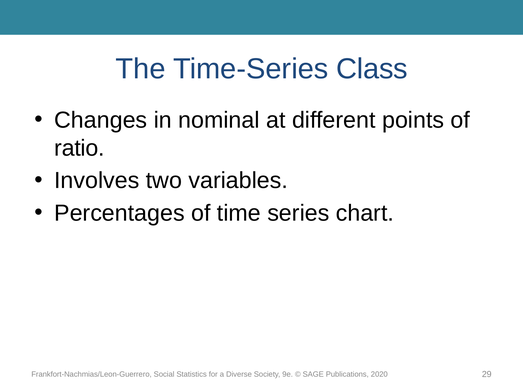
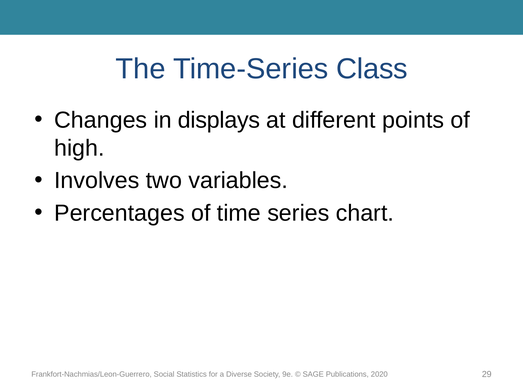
nominal: nominal -> displays
ratio: ratio -> high
